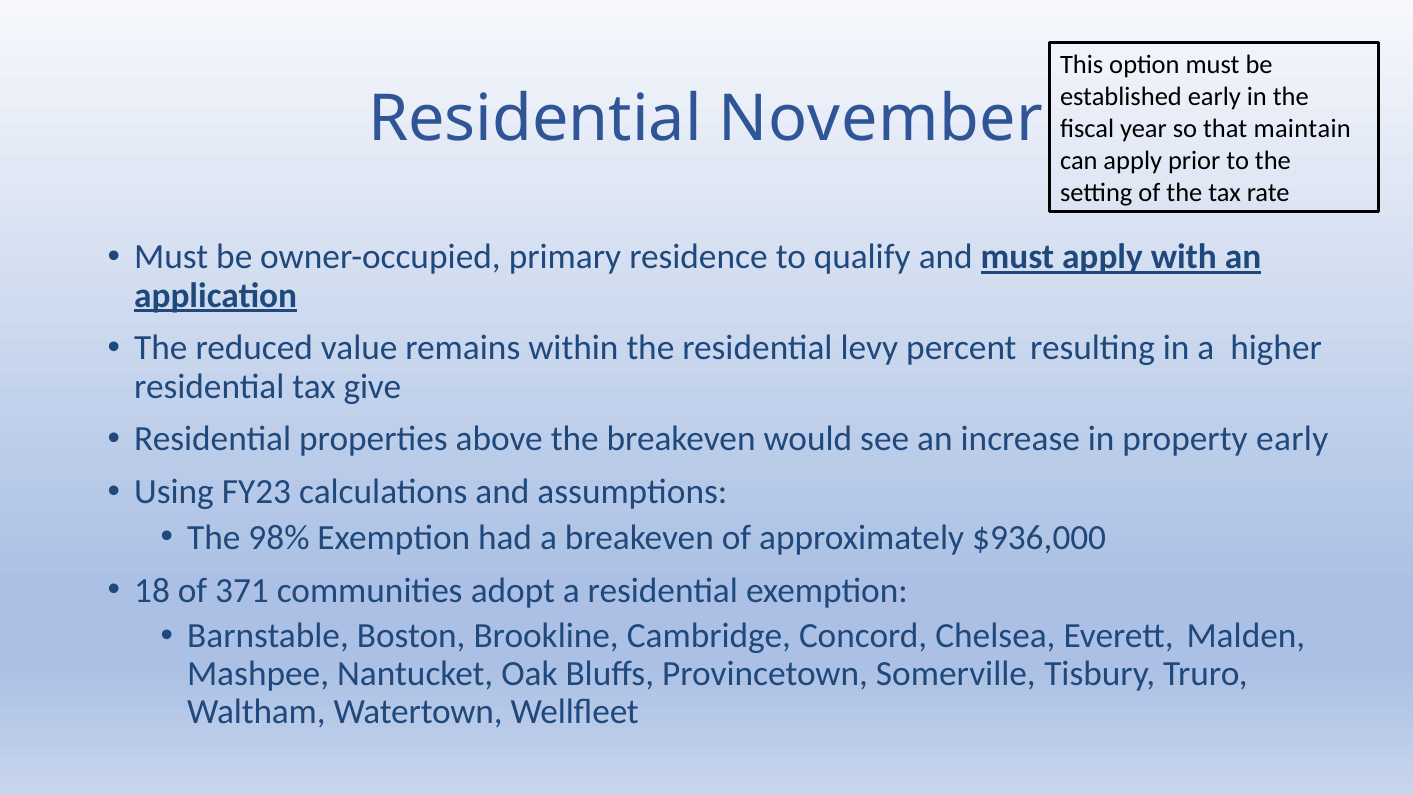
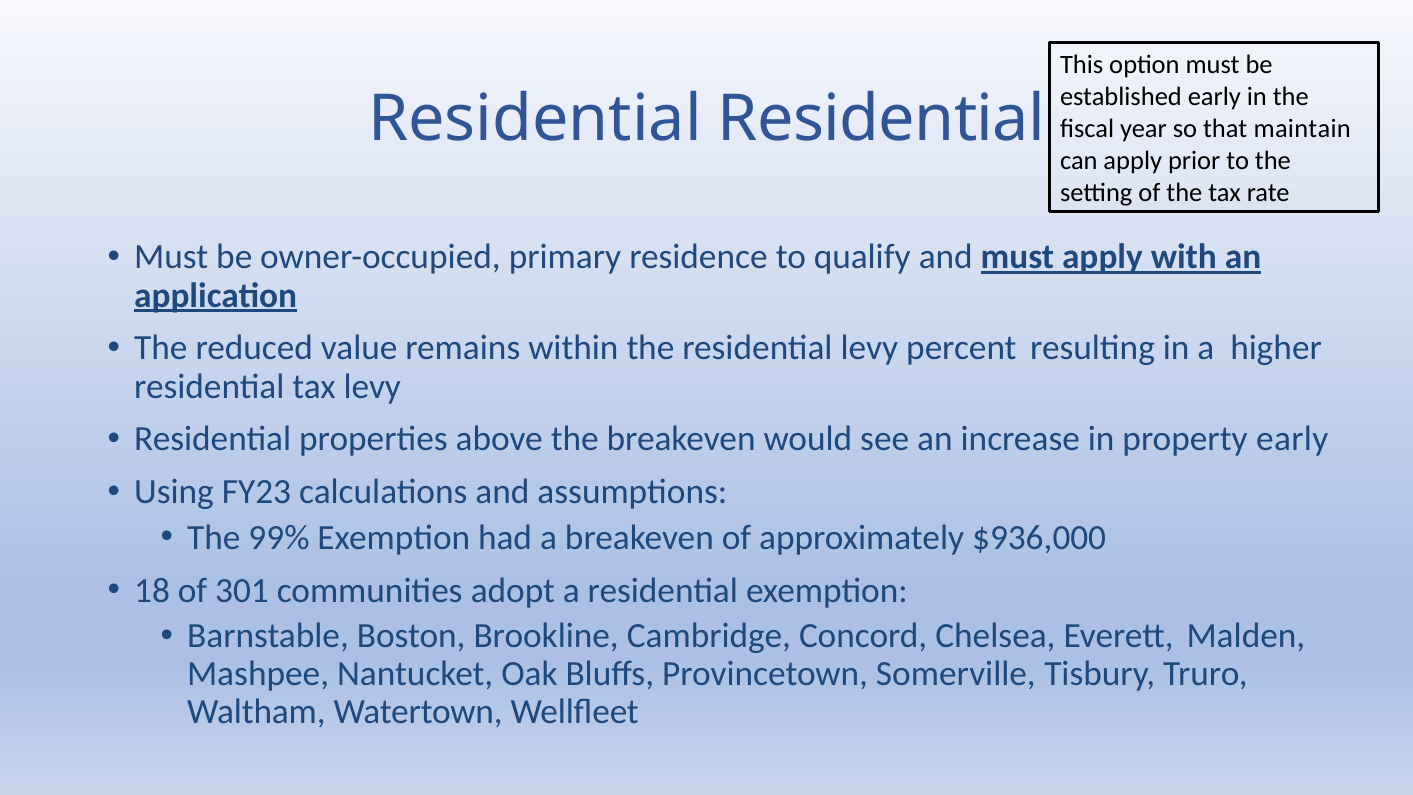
Residential November: November -> Residential
tax give: give -> levy
98%: 98% -> 99%
371: 371 -> 301
